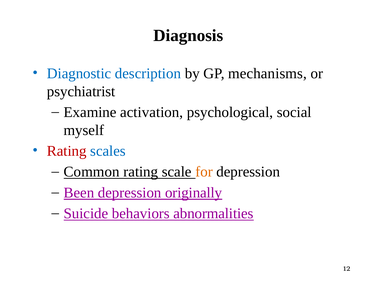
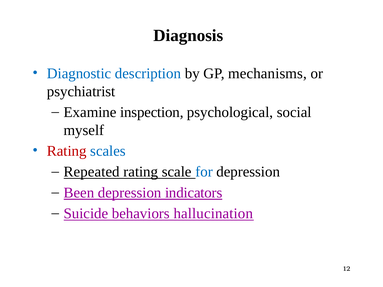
activation: activation -> inspection
Common: Common -> Repeated
for colour: orange -> blue
originally: originally -> indicators
abnormalities: abnormalities -> hallucination
